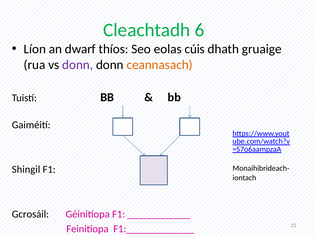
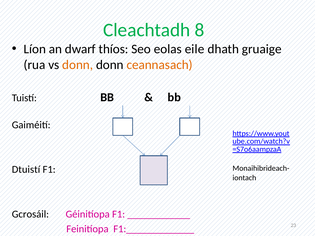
6: 6 -> 8
cúis: cúis -> eile
donn at (78, 65) colour: purple -> orange
Shingil: Shingil -> Dtuistí
